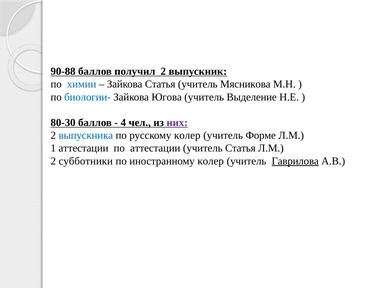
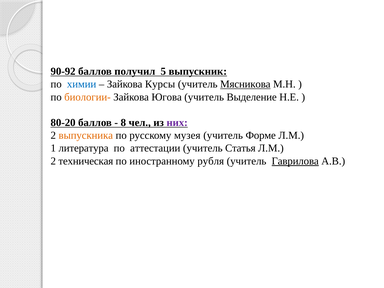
90-88: 90-88 -> 90-92
получил 2: 2 -> 5
Зайкова Статья: Статья -> Курсы
Мясникова underline: none -> present
биологии- colour: blue -> orange
80-30: 80-30 -> 80-20
4: 4 -> 8
выпускника colour: blue -> orange
русскому колер: колер -> музея
1 аттестации: аттестации -> литература
субботники: субботники -> техническая
иностранному колер: колер -> рубля
